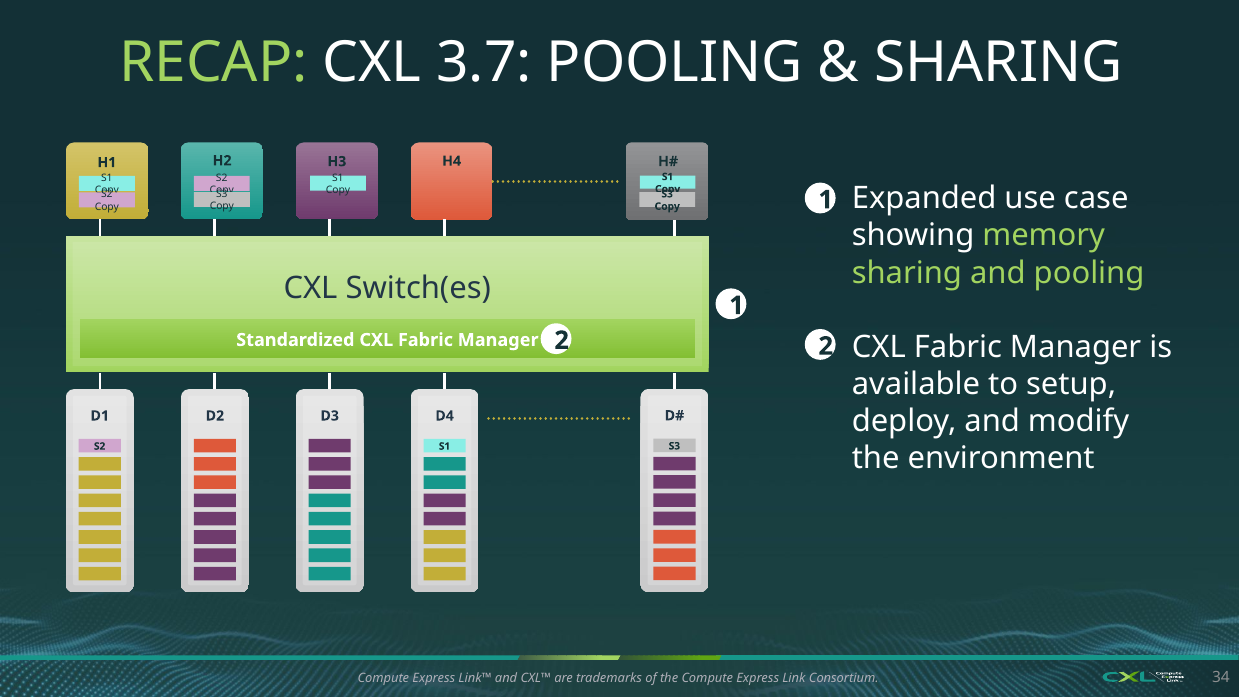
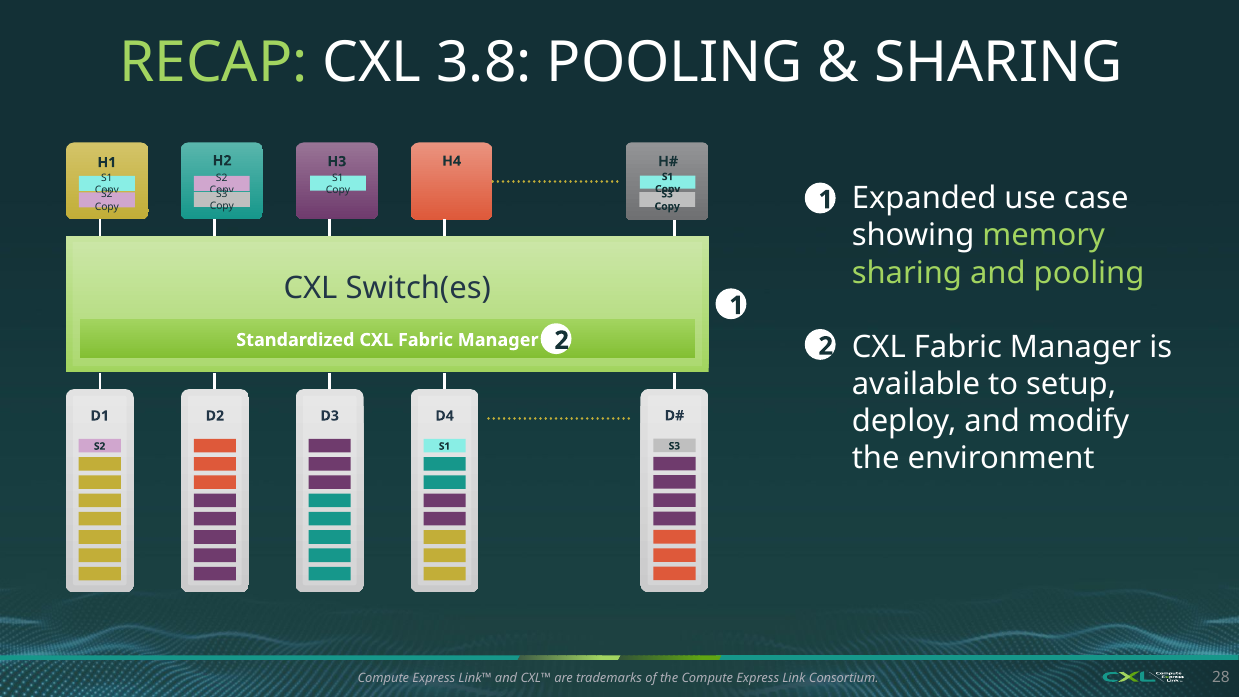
3.7: 3.7 -> 3.8
34: 34 -> 28
